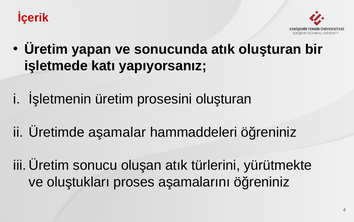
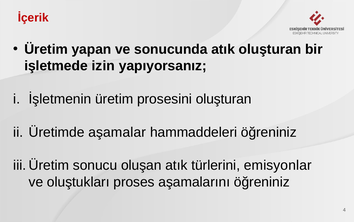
katı: katı -> izin
yürütmekte: yürütmekte -> emisyonlar
